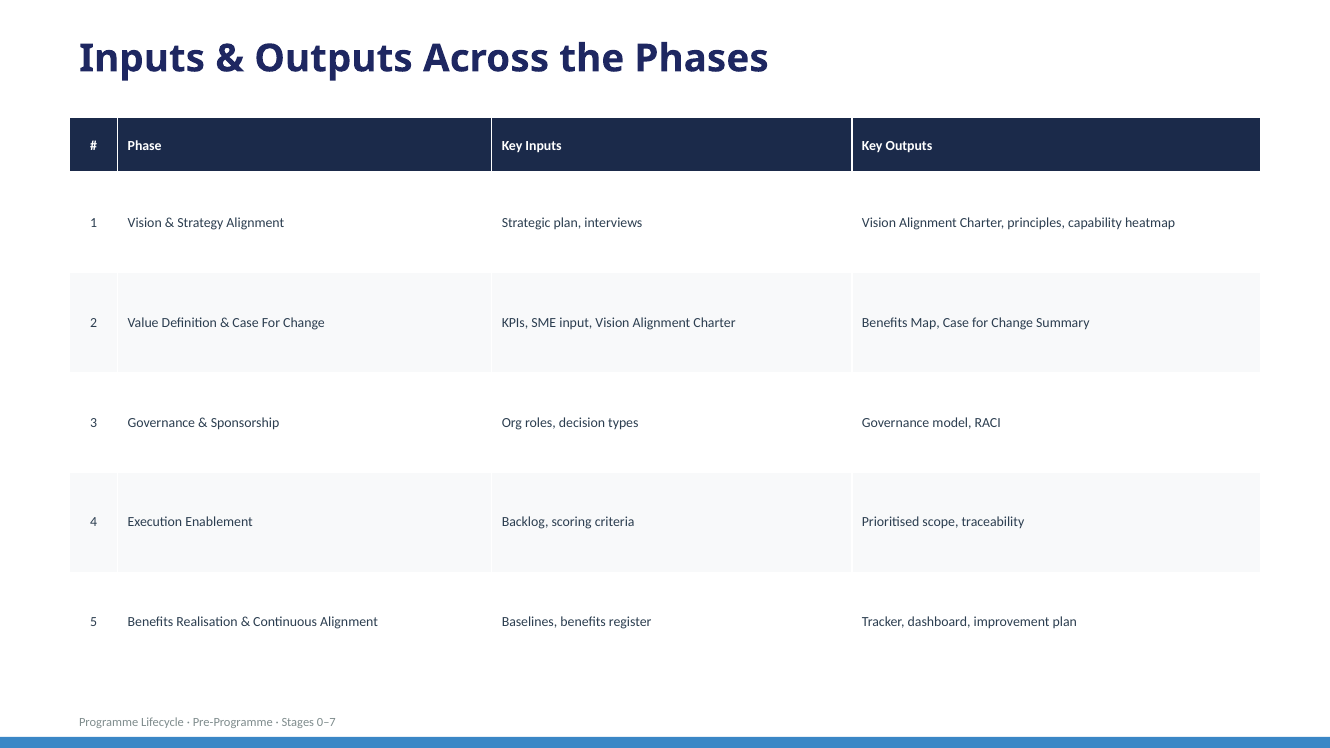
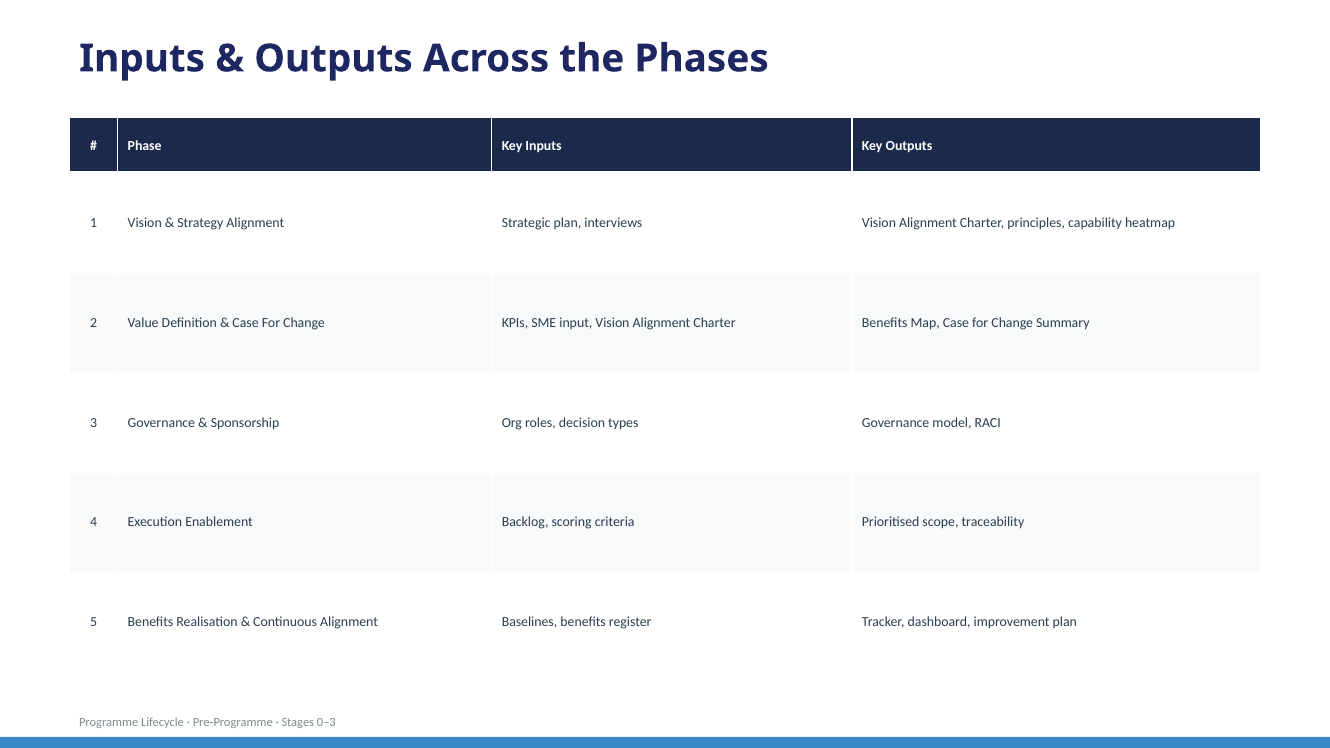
0–7: 0–7 -> 0–3
